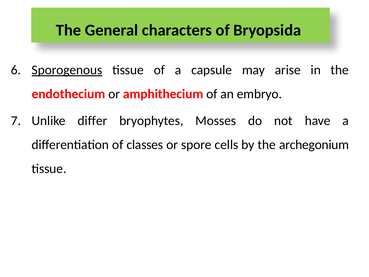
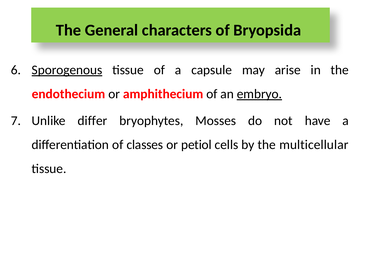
embryo underline: none -> present
spore: spore -> petiol
archegonium: archegonium -> multicellular
